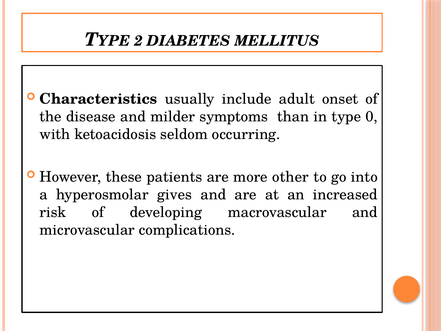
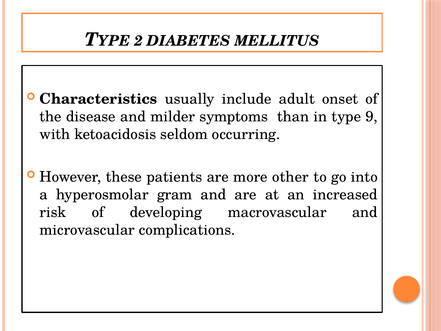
0: 0 -> 9
gives: gives -> gram
